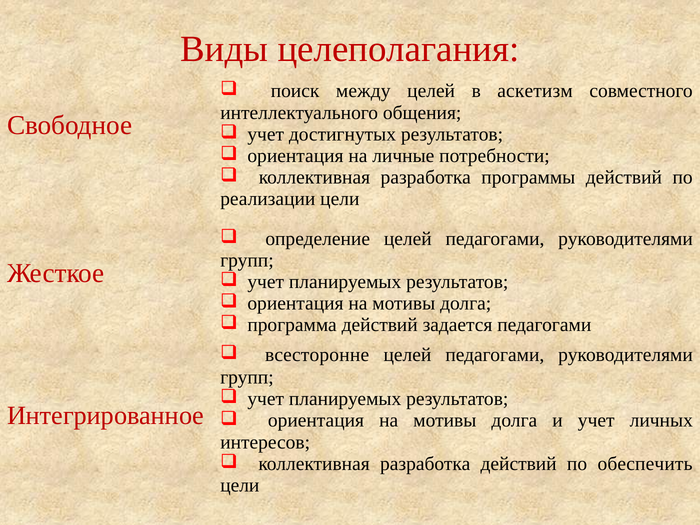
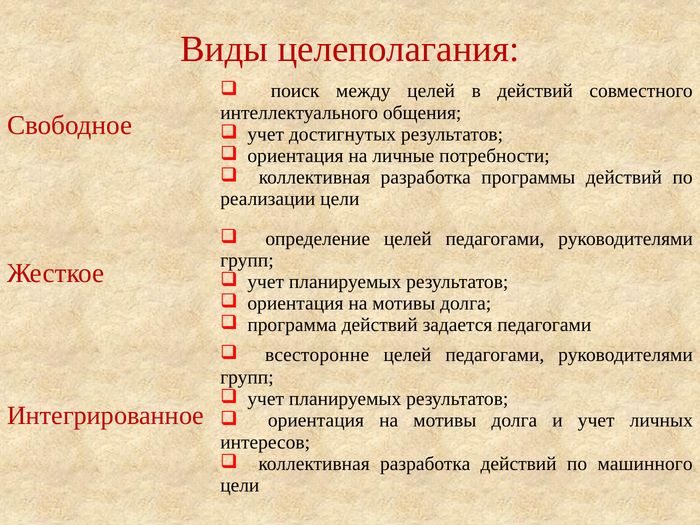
в аскетизм: аскетизм -> действий
обеспечить: обеспечить -> машинного
